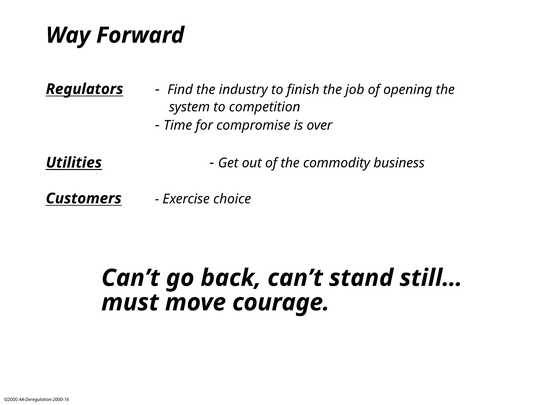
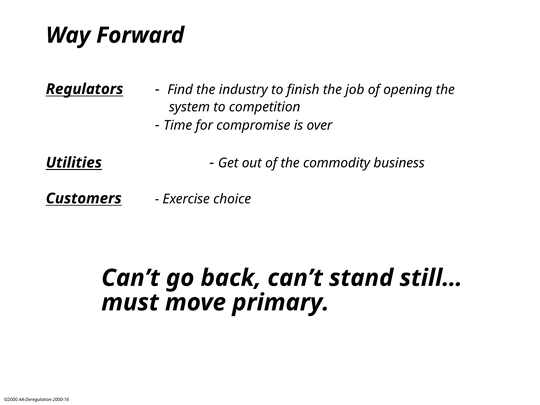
courage: courage -> primary
